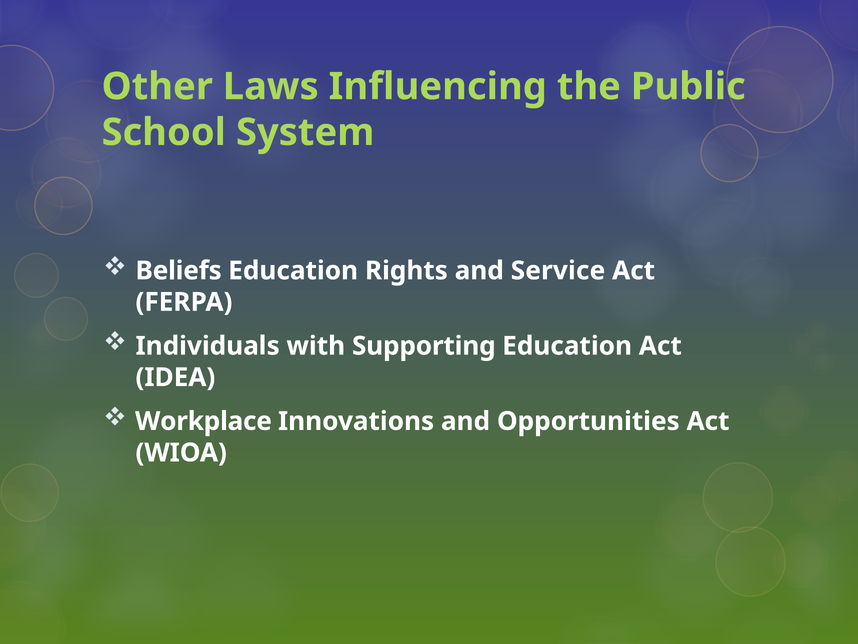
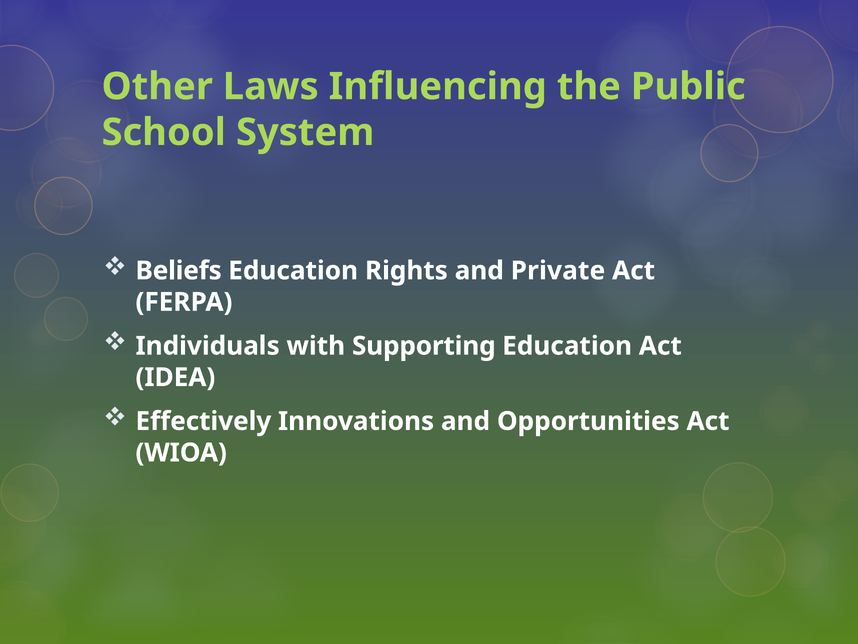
Service: Service -> Private
Workplace: Workplace -> Effectively
